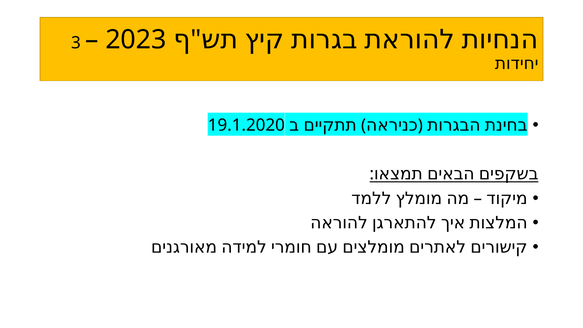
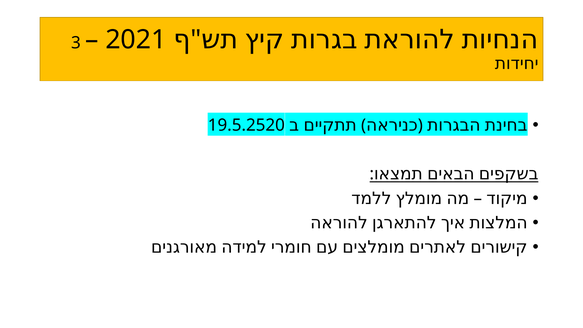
2023: 2023 -> 2021
19.1.2020: 19.1.2020 -> 19.5.2520
